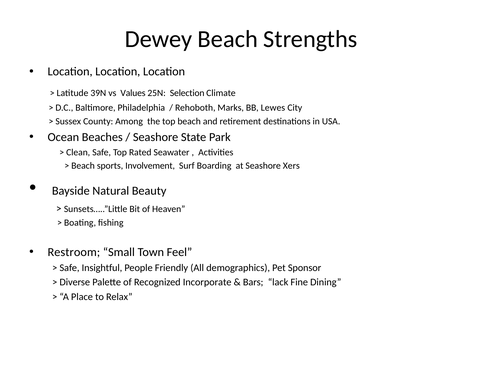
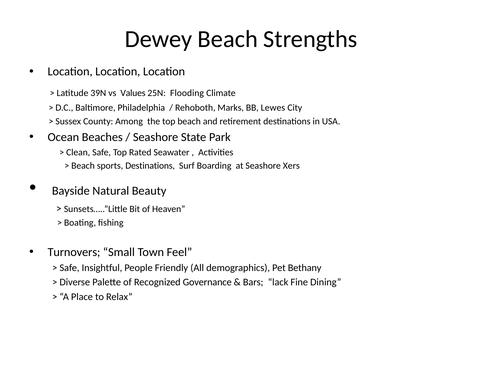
Selection: Selection -> Flooding
sports Involvement: Involvement -> Destinations
Restroom: Restroom -> Turnovers
Sponsor: Sponsor -> Bethany
Incorporate: Incorporate -> Governance
